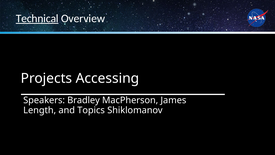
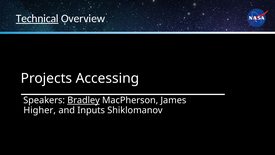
Bradley underline: none -> present
Length: Length -> Higher
Topics: Topics -> Inputs
